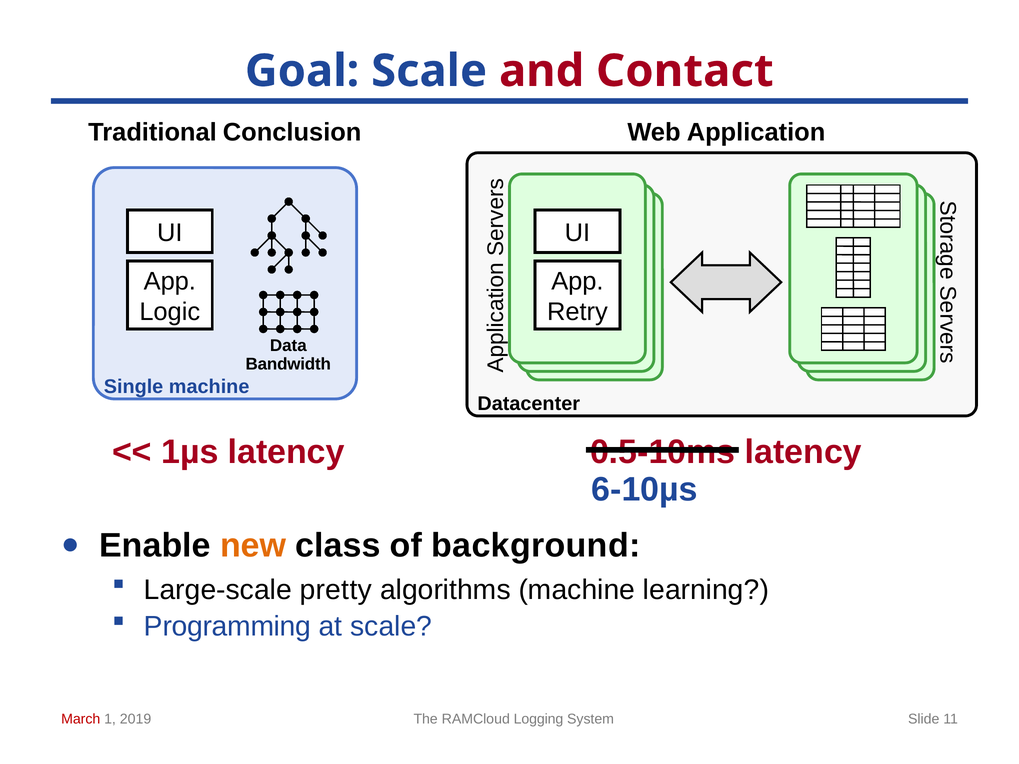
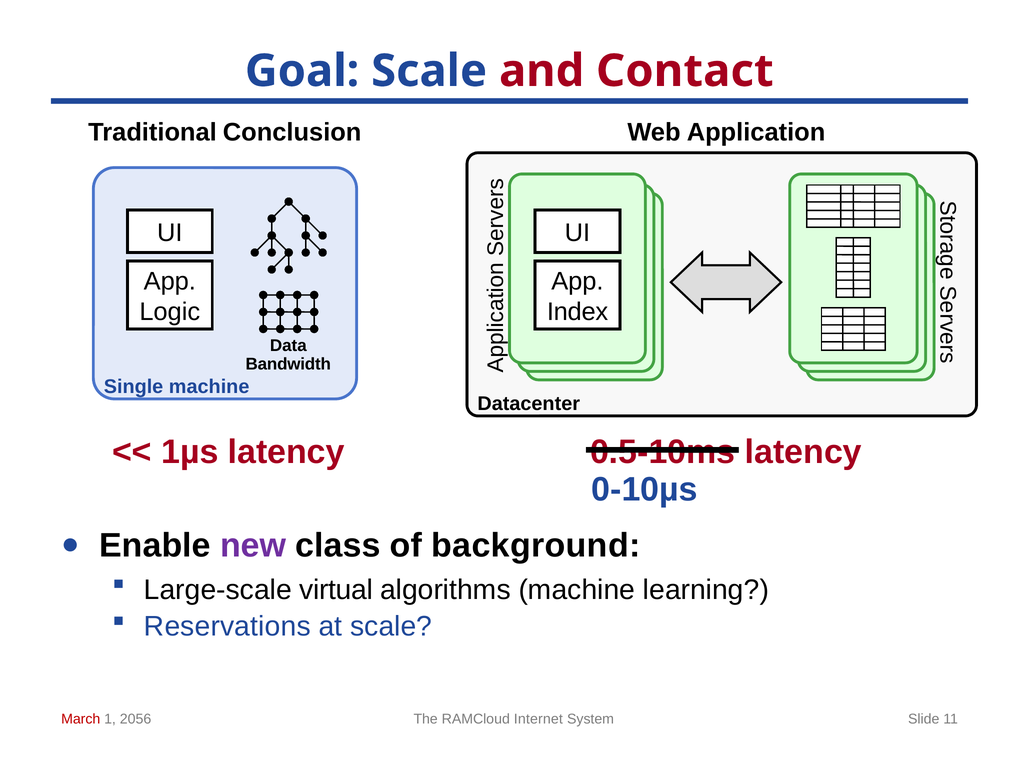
Retry: Retry -> Index
6-10µs: 6-10µs -> 0-10µs
new colour: orange -> purple
pretty: pretty -> virtual
Programming: Programming -> Reservations
2019: 2019 -> 2056
Logging: Logging -> Internet
